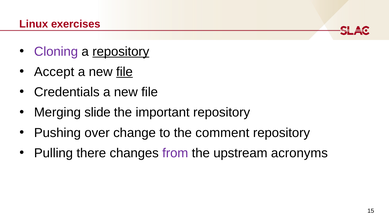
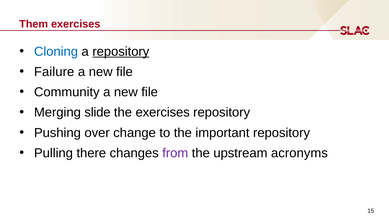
Linux: Linux -> Them
Cloning colour: purple -> blue
Accept: Accept -> Failure
file at (124, 72) underline: present -> none
Credentials: Credentials -> Community
the important: important -> exercises
comment: comment -> important
